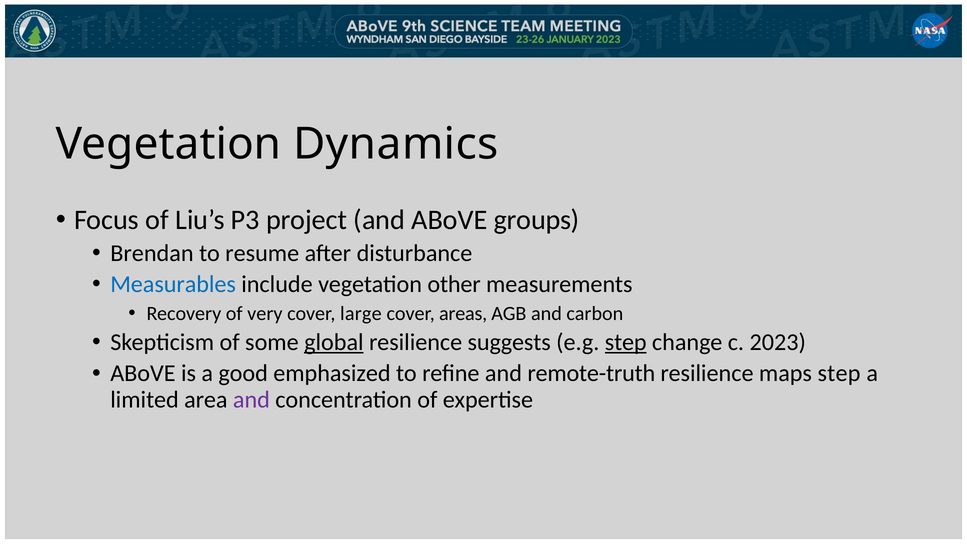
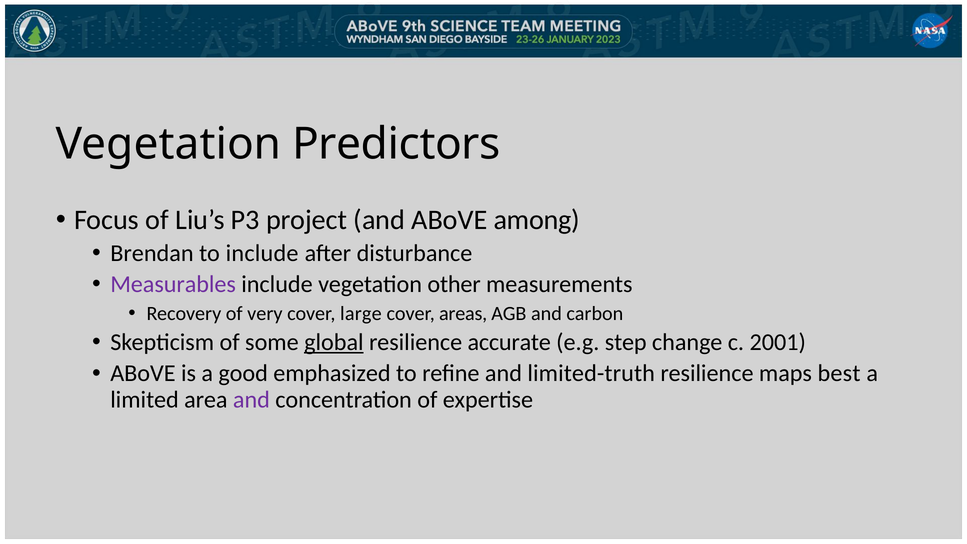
Dynamics: Dynamics -> Predictors
groups: groups -> among
to resume: resume -> include
Measurables colour: blue -> purple
suggests: suggests -> accurate
step at (626, 342) underline: present -> none
2023: 2023 -> 2001
remote-truth: remote-truth -> limited-truth
maps step: step -> best
